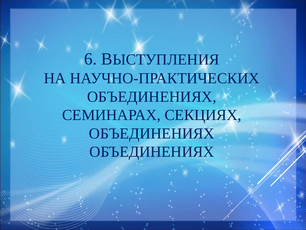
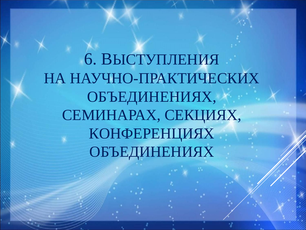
ОБЪЕДИНЕНИЯХ at (152, 133): ОБЪЕДИНЕНИЯХ -> КОНФЕРЕНЦИЯХ
